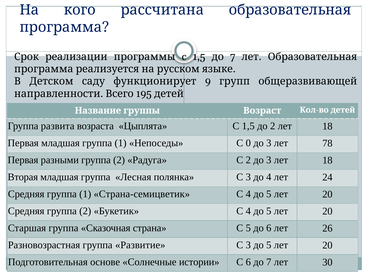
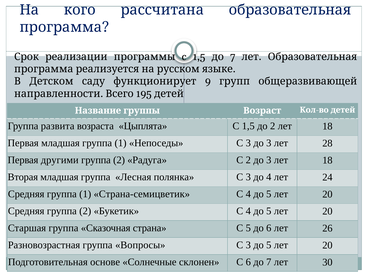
Непоседы С 0: 0 -> 3
78: 78 -> 28
разными: разными -> другими
Развитие: Развитие -> Вопросы
истории: истории -> склонен
